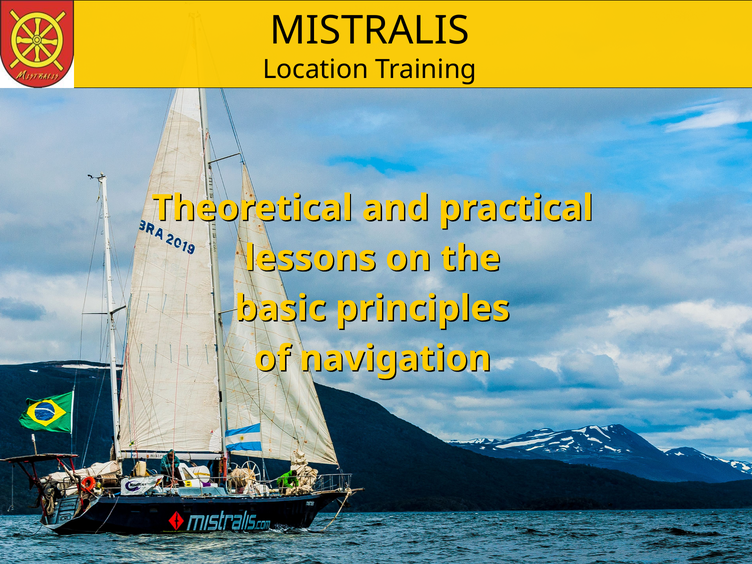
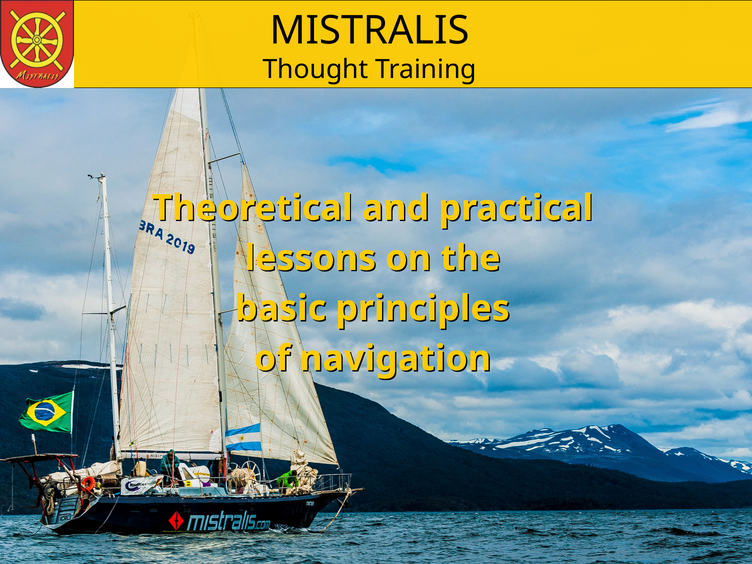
Location: Location -> Thought
